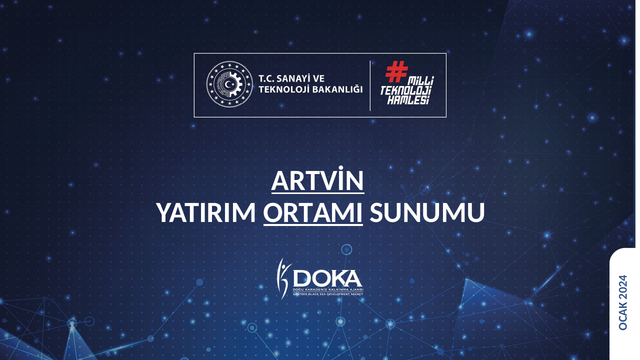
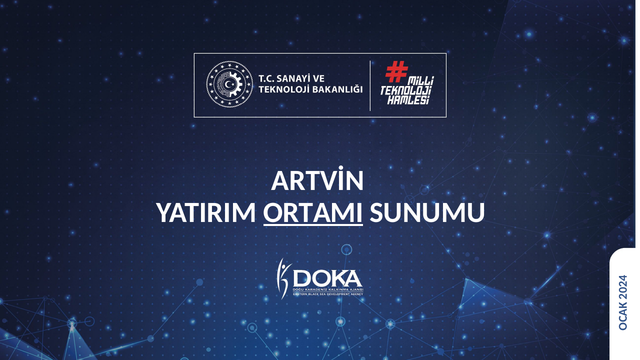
ARTVİN underline: present -> none
